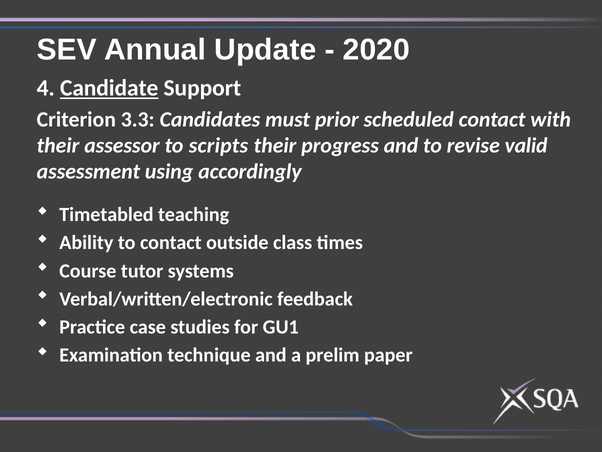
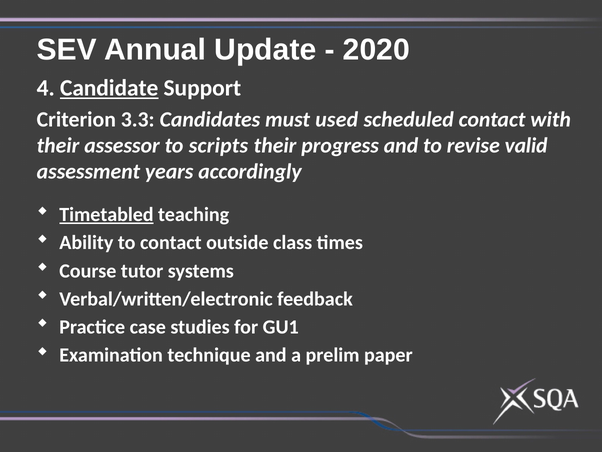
prior: prior -> used
using: using -> years
Timetabled underline: none -> present
